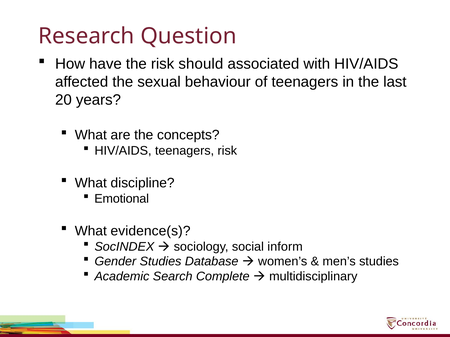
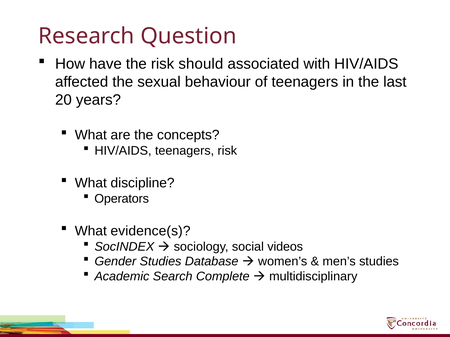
Emotional: Emotional -> Operators
inform: inform -> videos
